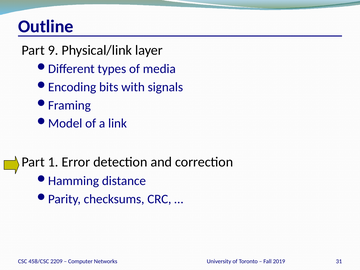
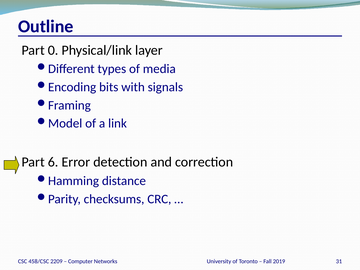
9: 9 -> 0
1: 1 -> 6
